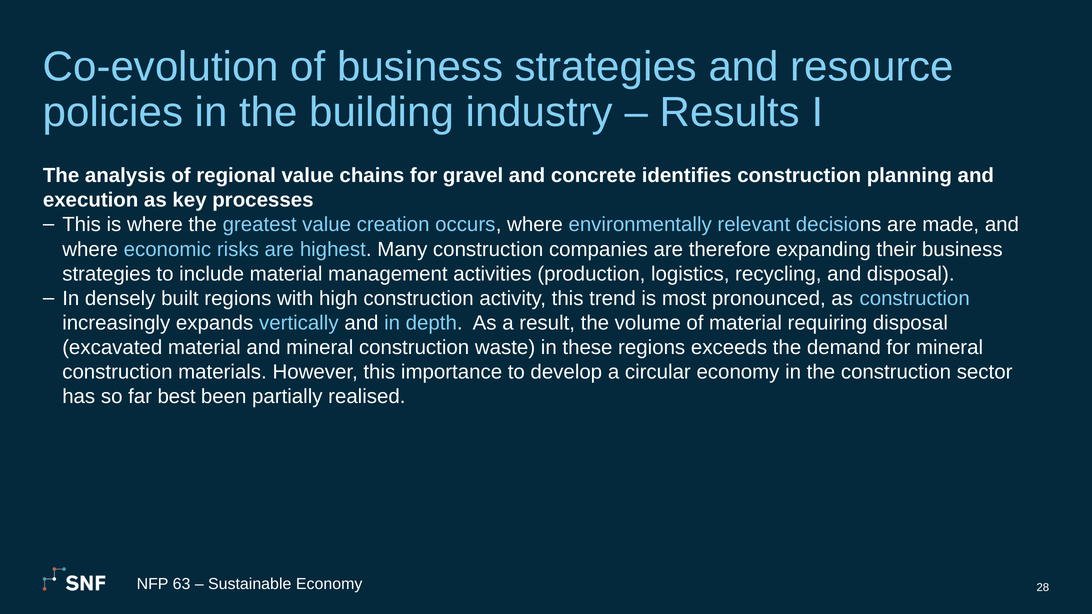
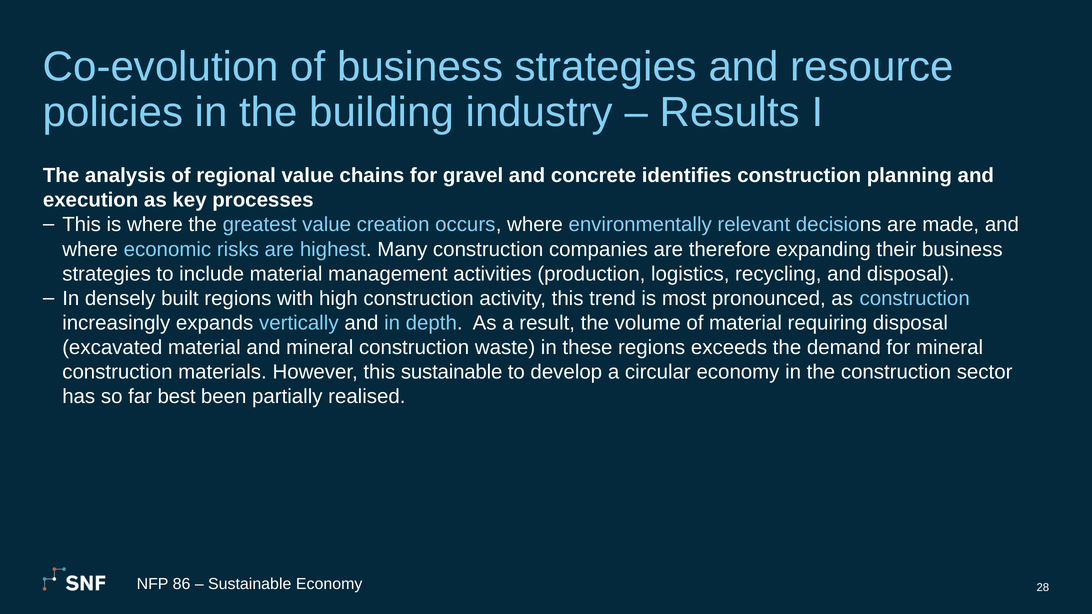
this importance: importance -> sustainable
63: 63 -> 86
